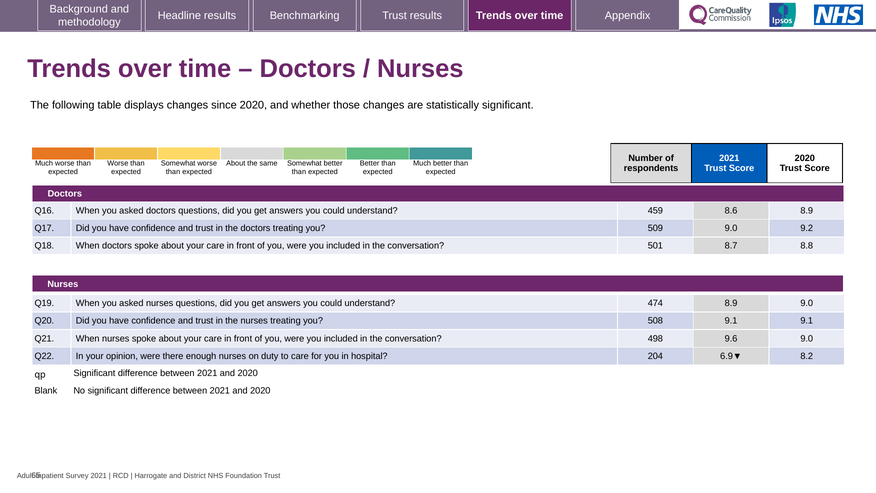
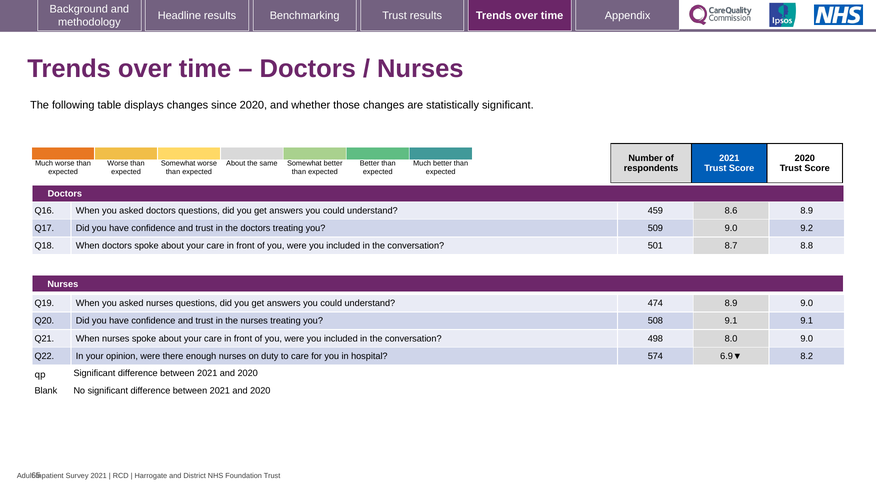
9.6: 9.6 -> 8.0
204: 204 -> 574
